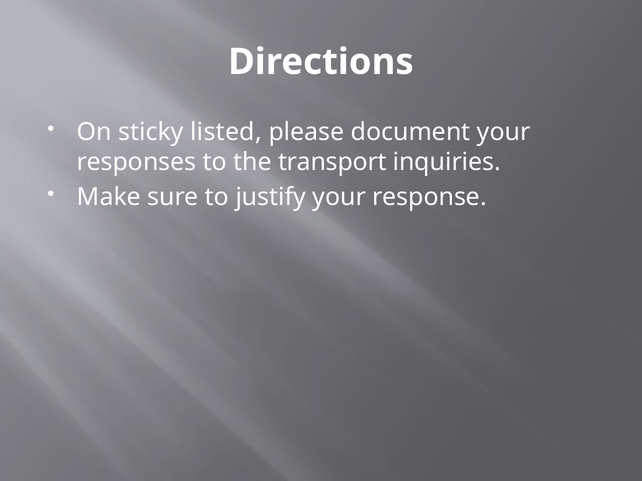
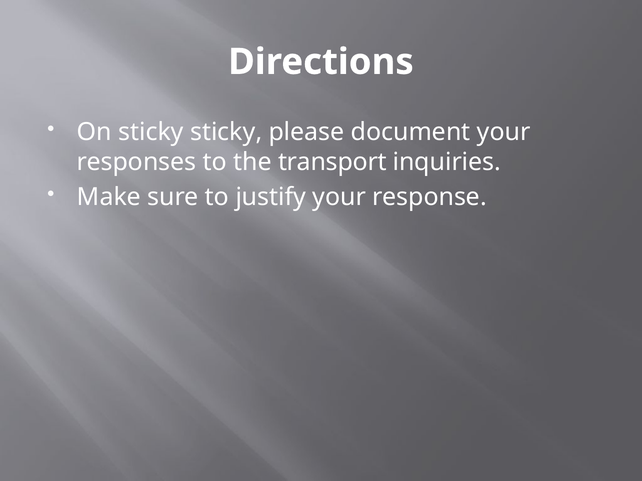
sticky listed: listed -> sticky
